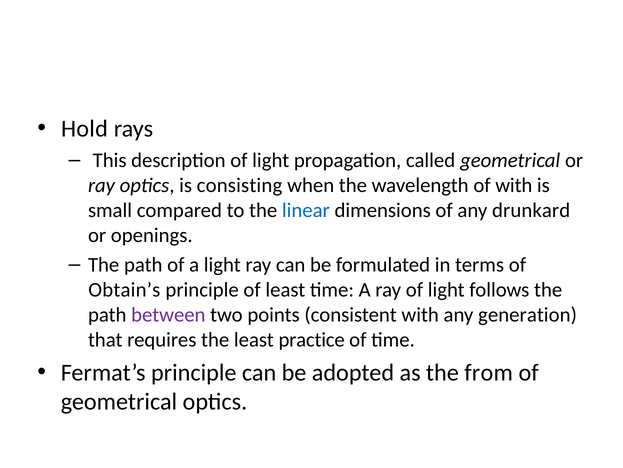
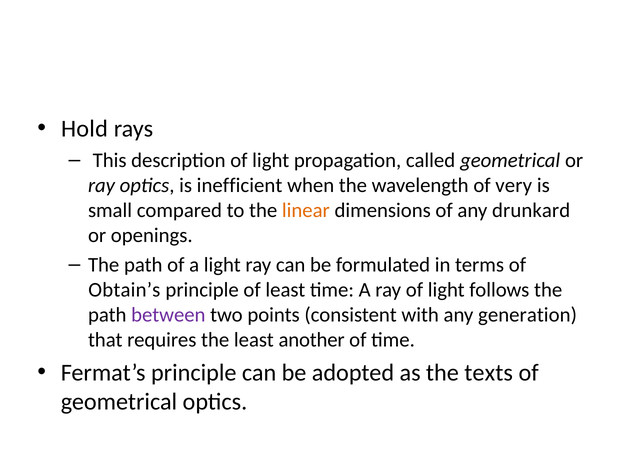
consisting: consisting -> inefficient
of with: with -> very
linear colour: blue -> orange
practice: practice -> another
from: from -> texts
